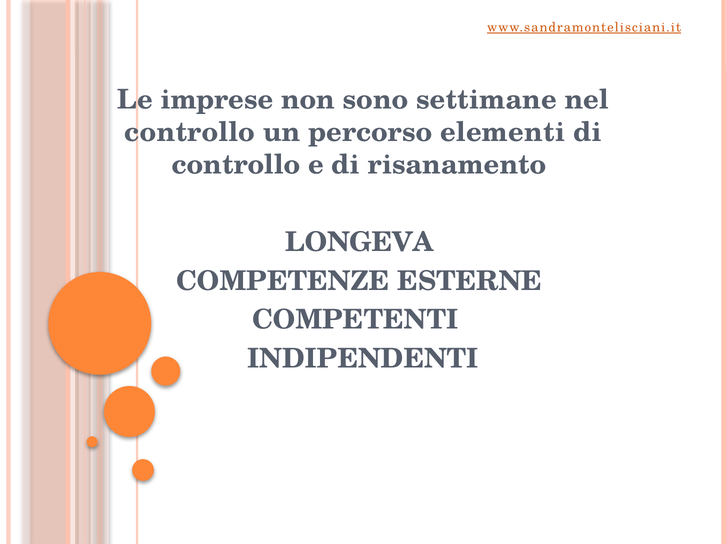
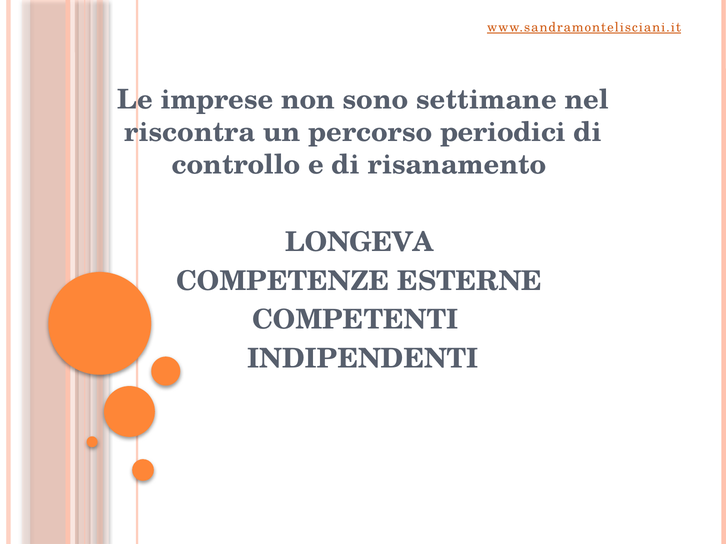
controllo at (190, 132): controllo -> riscontra
elementi: elementi -> periodici
